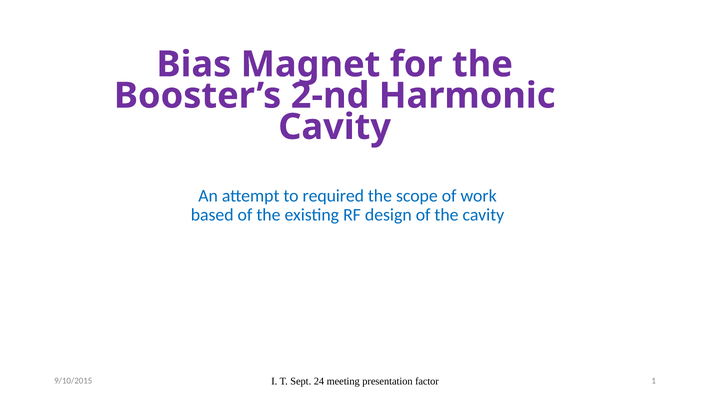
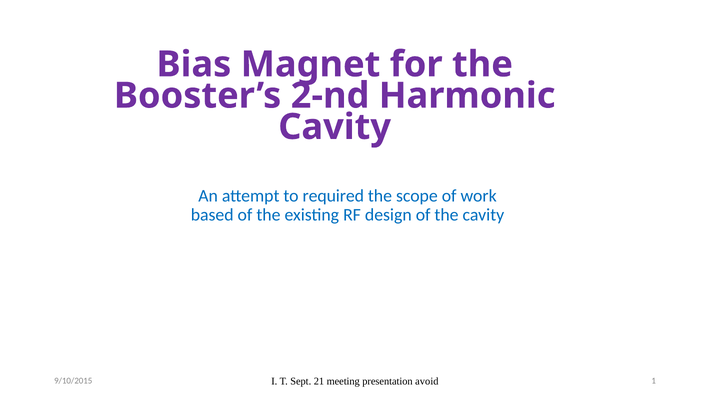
24: 24 -> 21
factor: factor -> avoid
